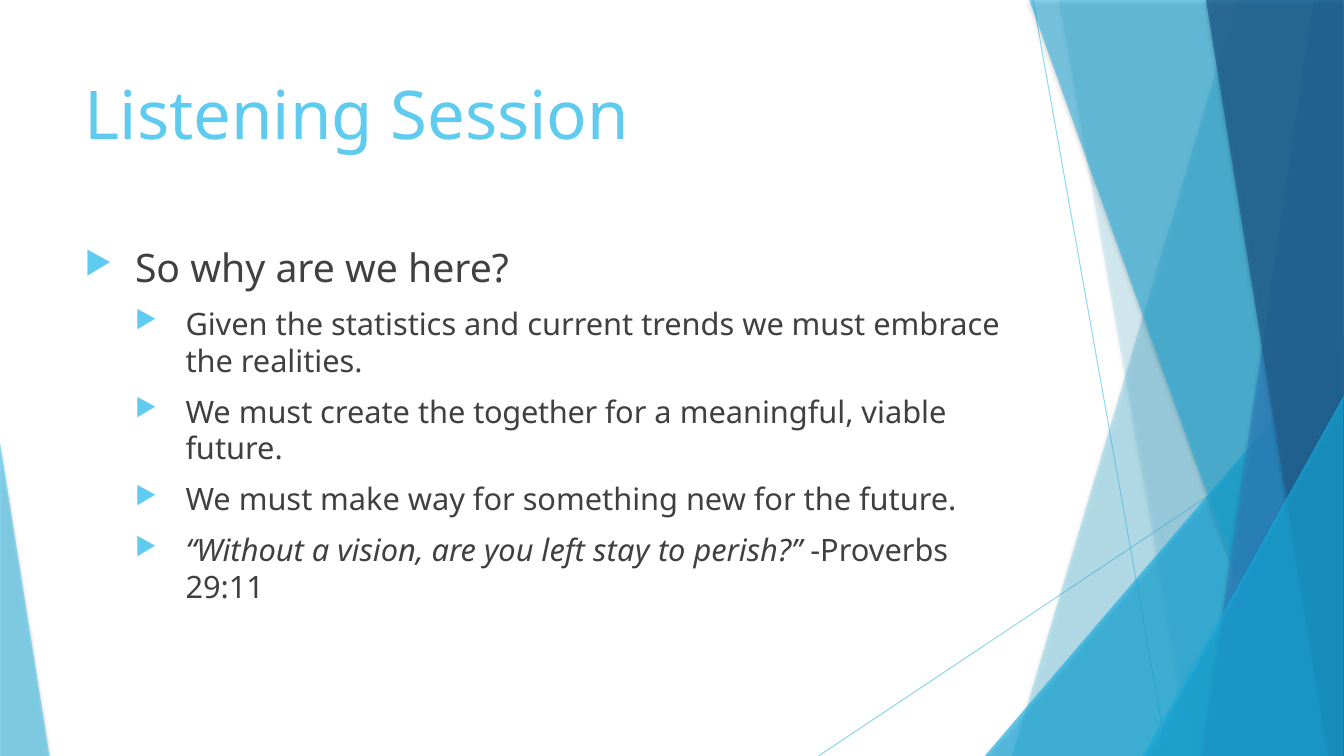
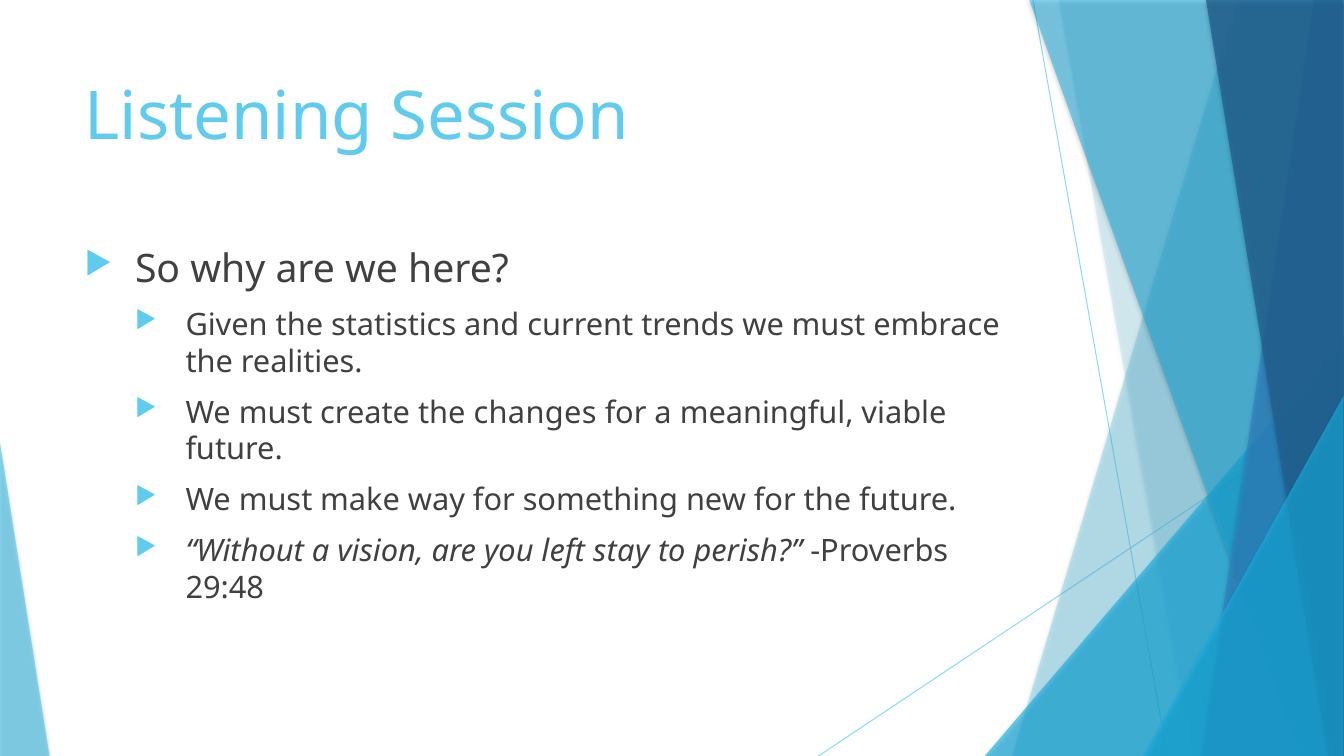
together: together -> changes
29:11: 29:11 -> 29:48
